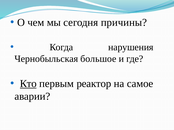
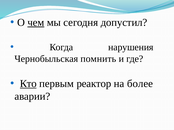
чем underline: none -> present
причины: причины -> допустил
большое: большое -> помнить
самое: самое -> более
